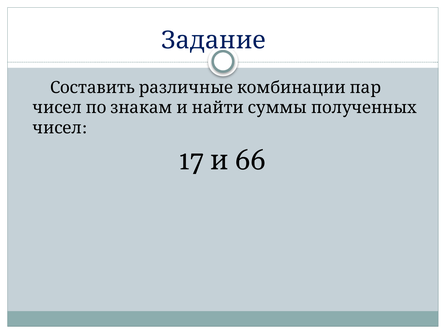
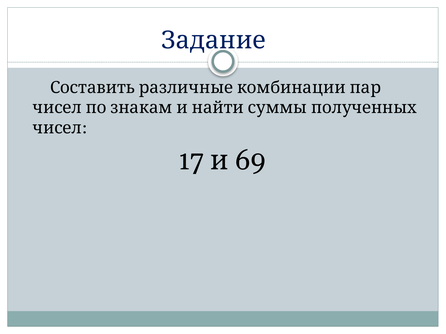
66: 66 -> 69
